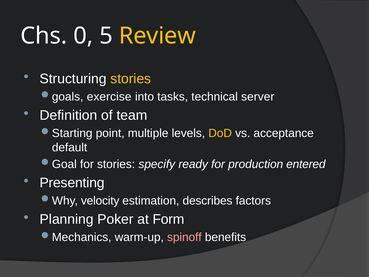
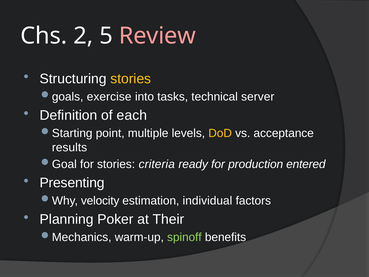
0: 0 -> 2
Review colour: yellow -> pink
team: team -> each
default: default -> results
specify: specify -> criteria
describes: describes -> individual
Form: Form -> Their
spinoff colour: pink -> light green
